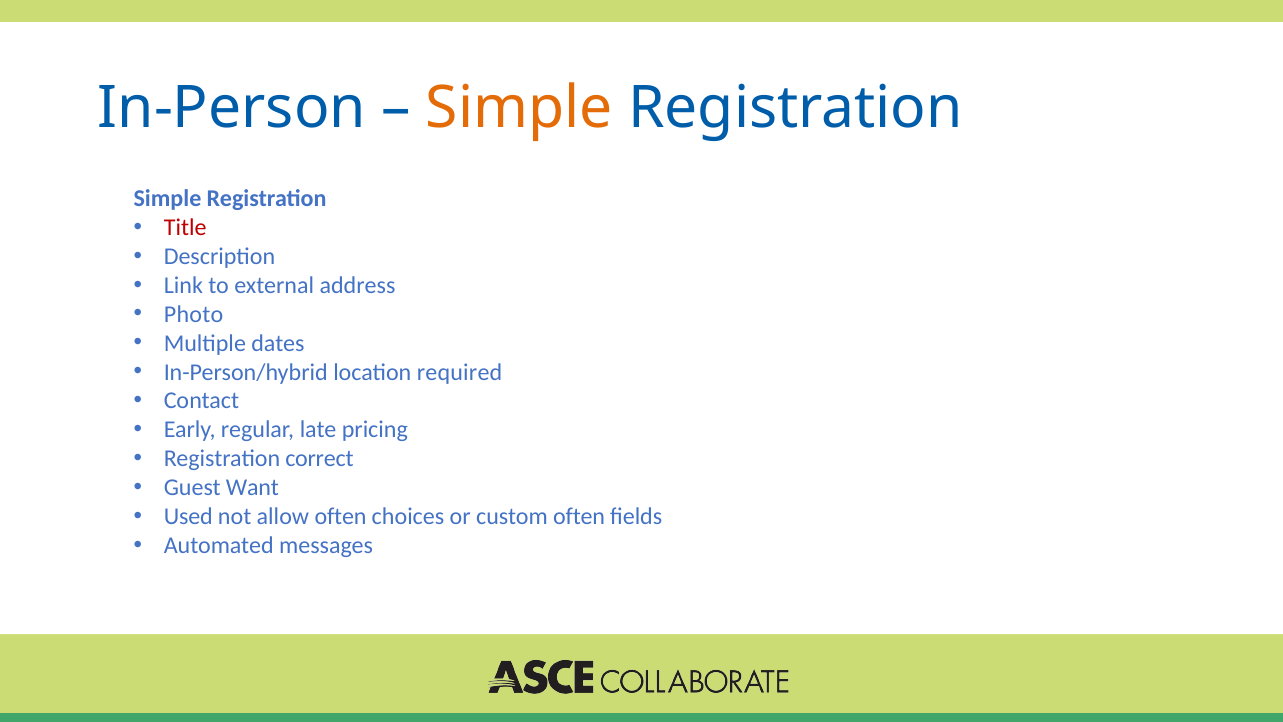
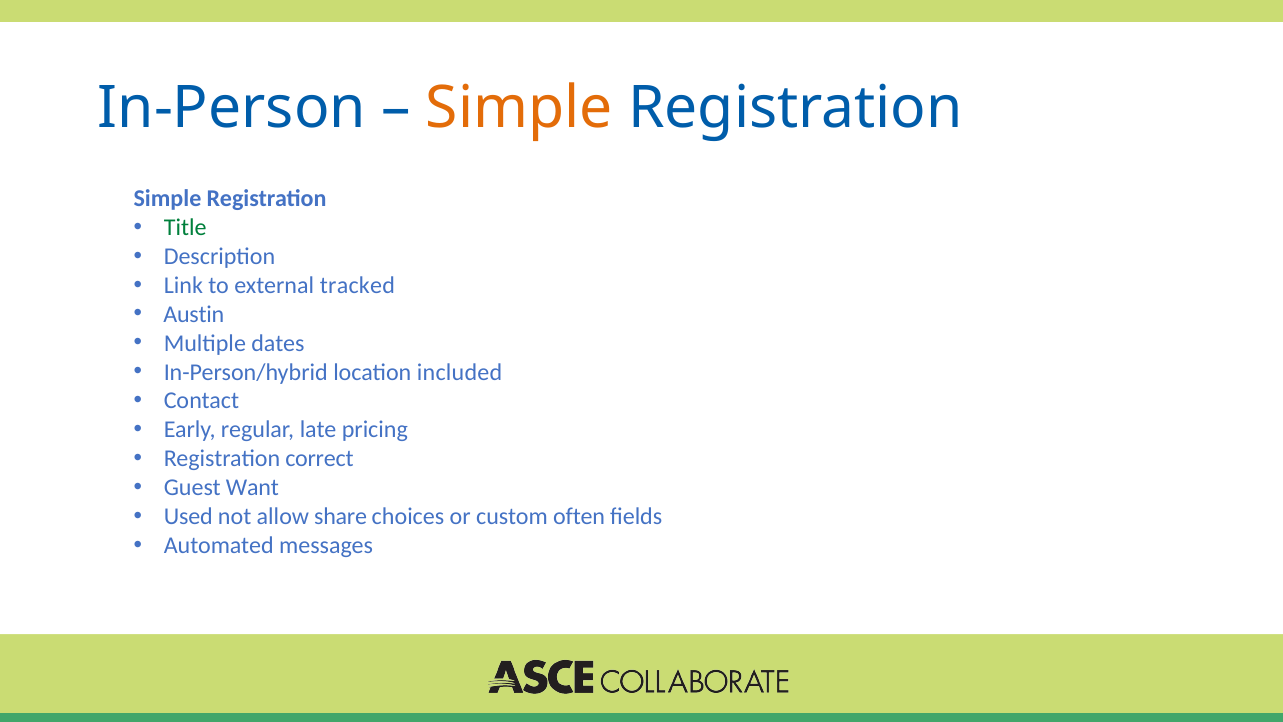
Title colour: red -> green
address: address -> tracked
Photo: Photo -> Austin
required: required -> included
allow often: often -> share
